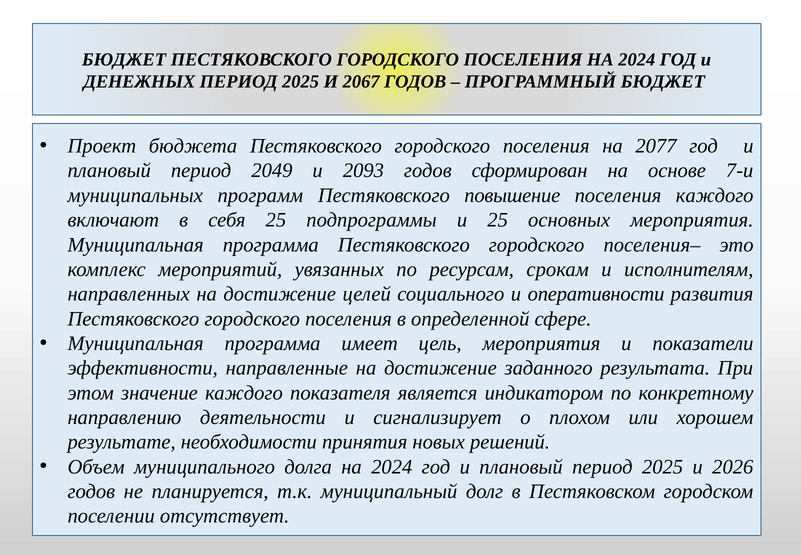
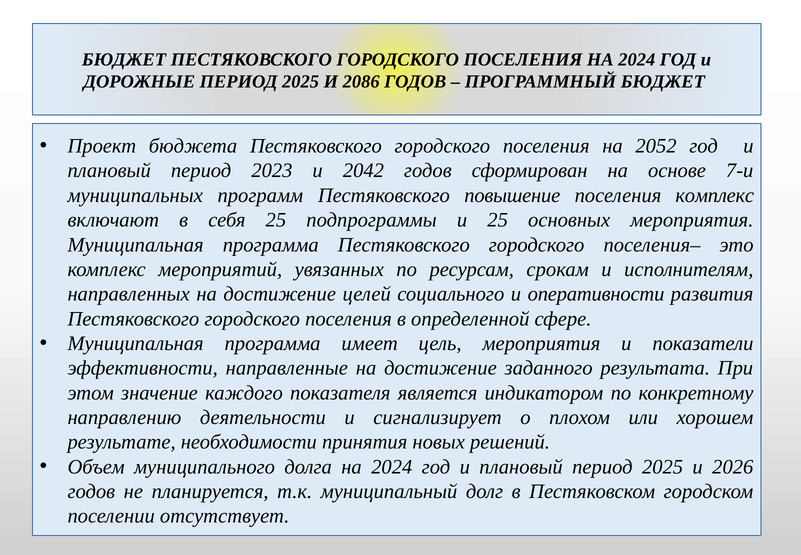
ДЕНЕЖНЫХ: ДЕНЕЖНЫХ -> ДОРОЖНЫЕ
2067: 2067 -> 2086
2077: 2077 -> 2052
2049: 2049 -> 2023
2093: 2093 -> 2042
поселения каждого: каждого -> комплекс
